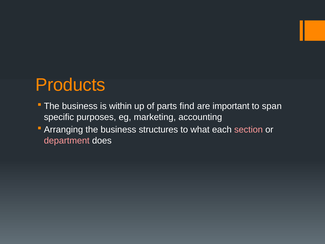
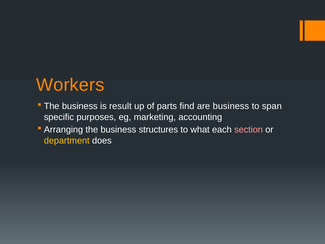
Products: Products -> Workers
within: within -> result
are important: important -> business
department colour: pink -> yellow
